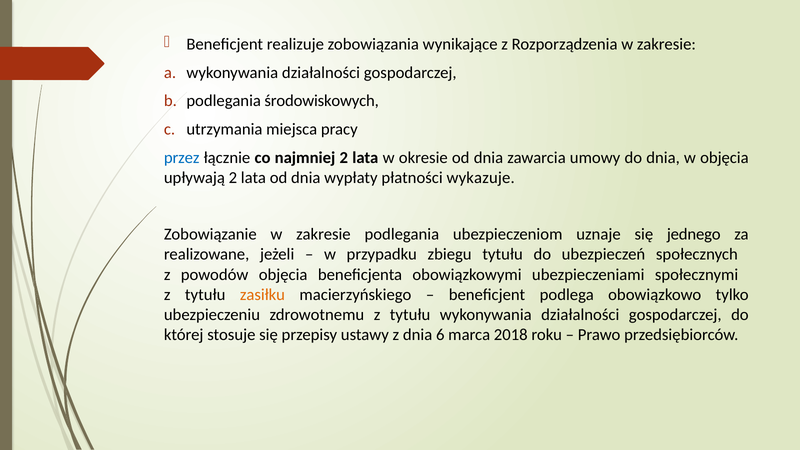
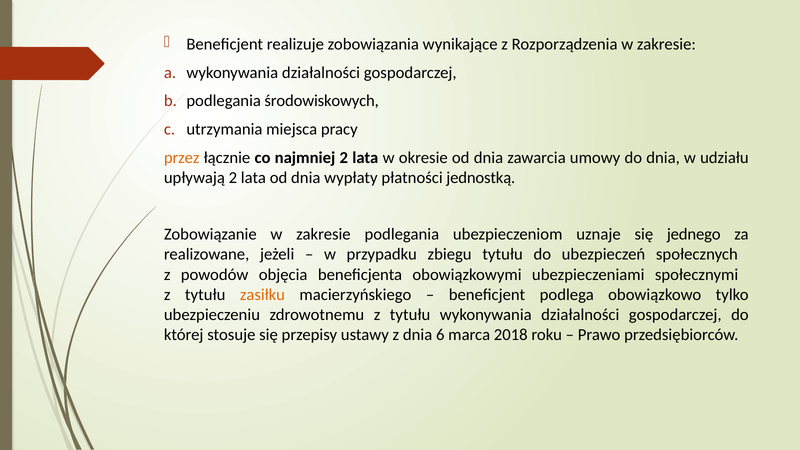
przez colour: blue -> orange
w objęcia: objęcia -> udziału
wykazuje: wykazuje -> jednostką
